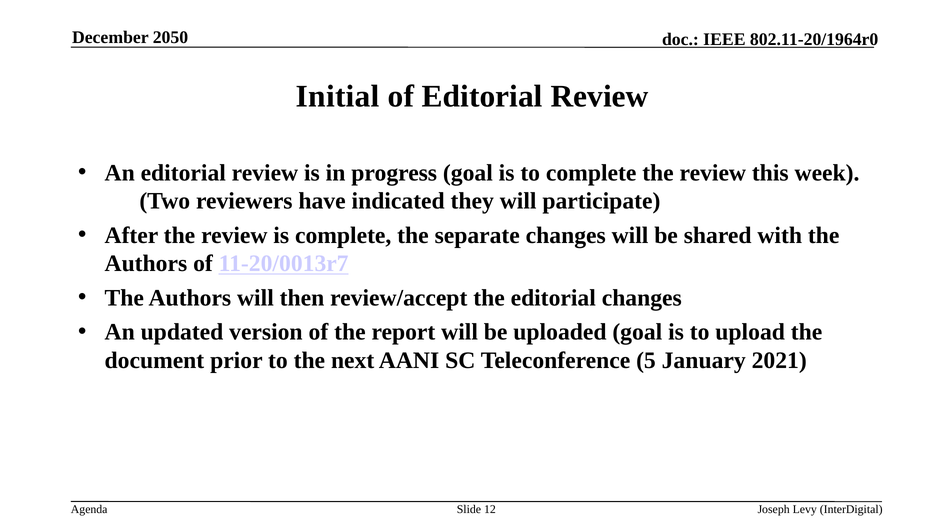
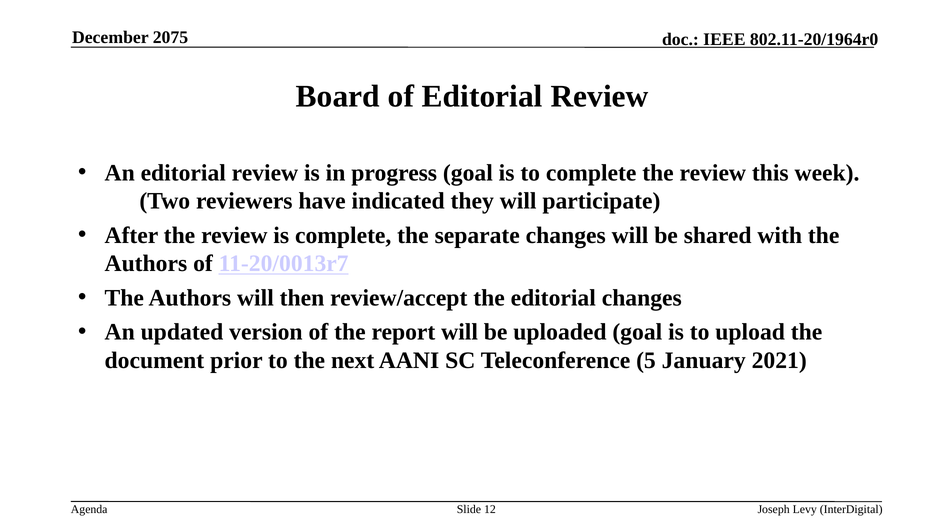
2050: 2050 -> 2075
Initial: Initial -> Board
